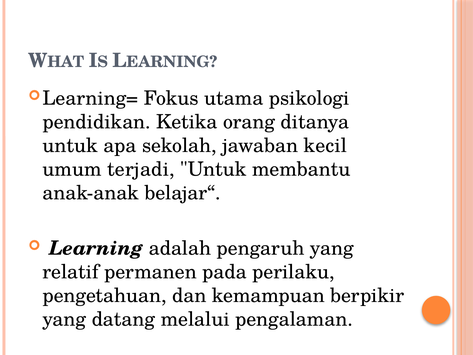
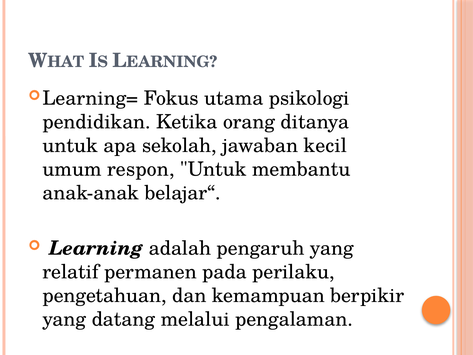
terjadi: terjadi -> respon
